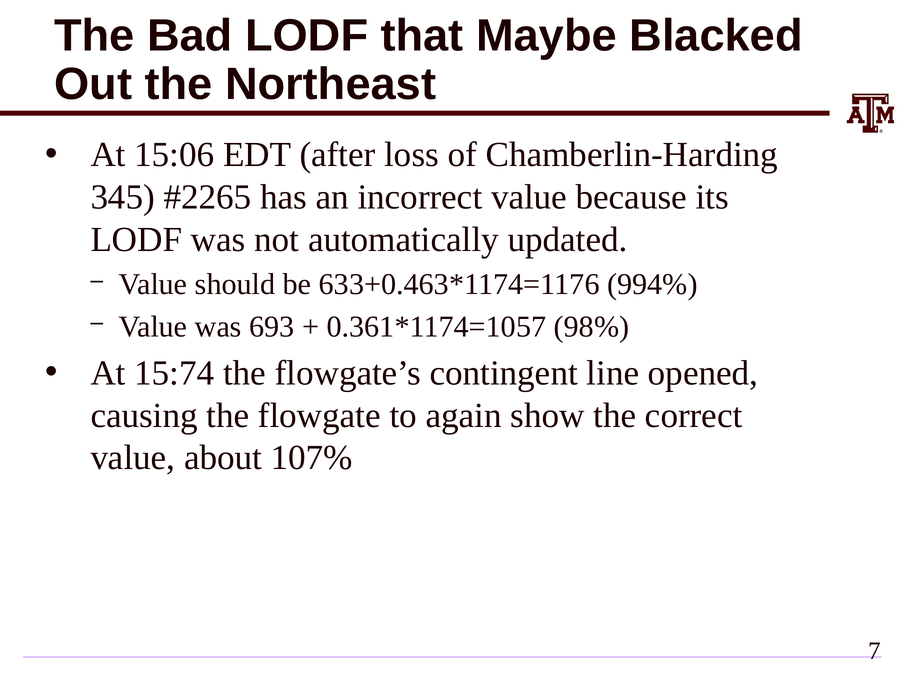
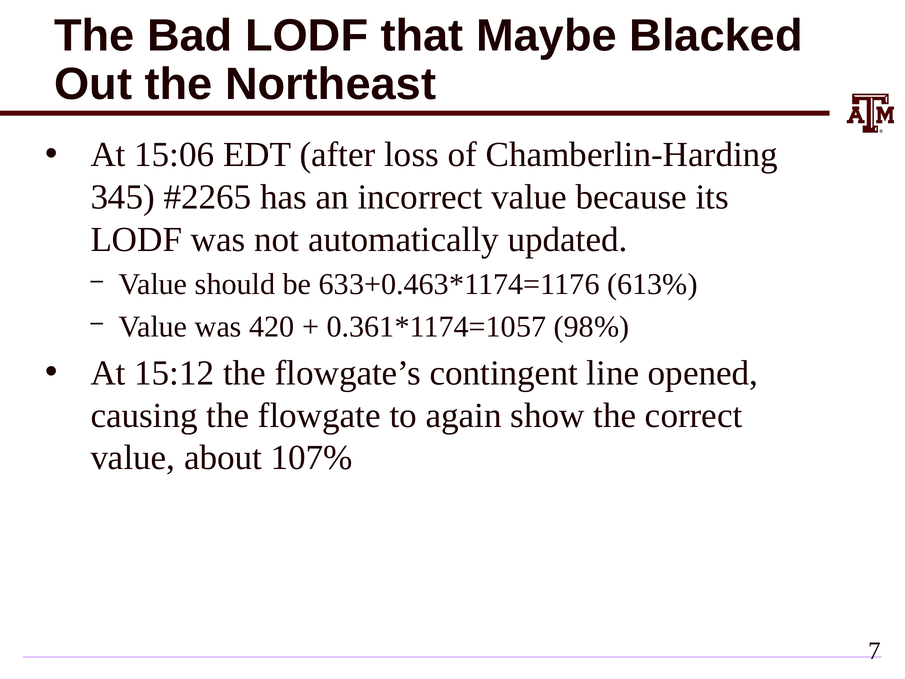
994%: 994% -> 613%
693: 693 -> 420
15:74: 15:74 -> 15:12
